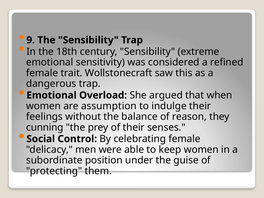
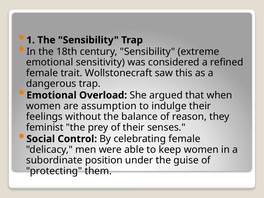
9: 9 -> 1
cunning: cunning -> feminist
